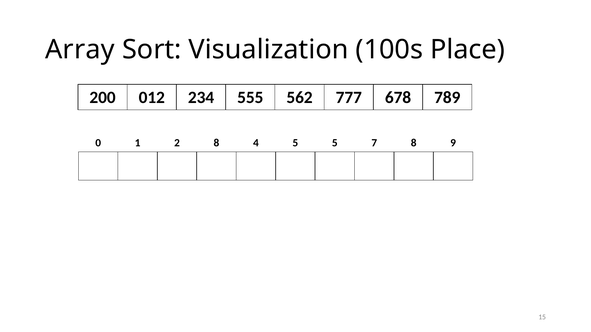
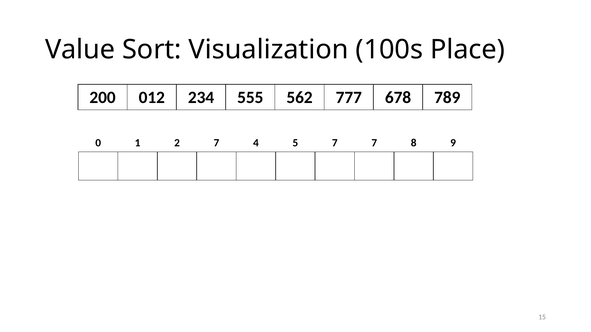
Array: Array -> Value
2 8: 8 -> 7
5 5: 5 -> 7
